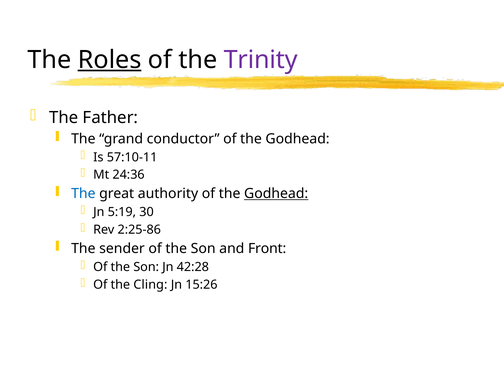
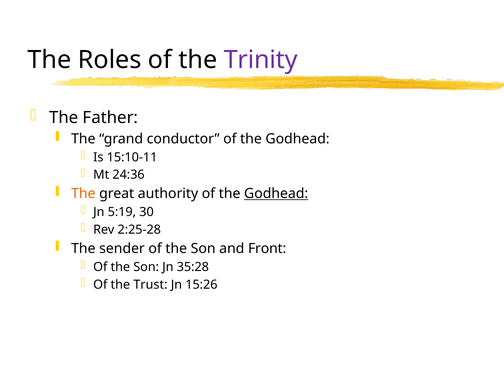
Roles underline: present -> none
57:10-11: 57:10-11 -> 15:10-11
The at (83, 194) colour: blue -> orange
2:25-86: 2:25-86 -> 2:25-28
42:28: 42:28 -> 35:28
Cling: Cling -> Trust
